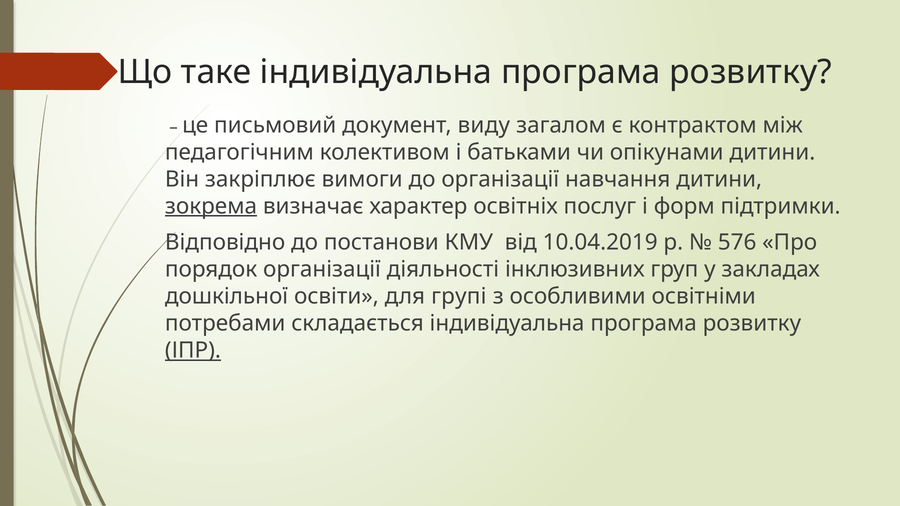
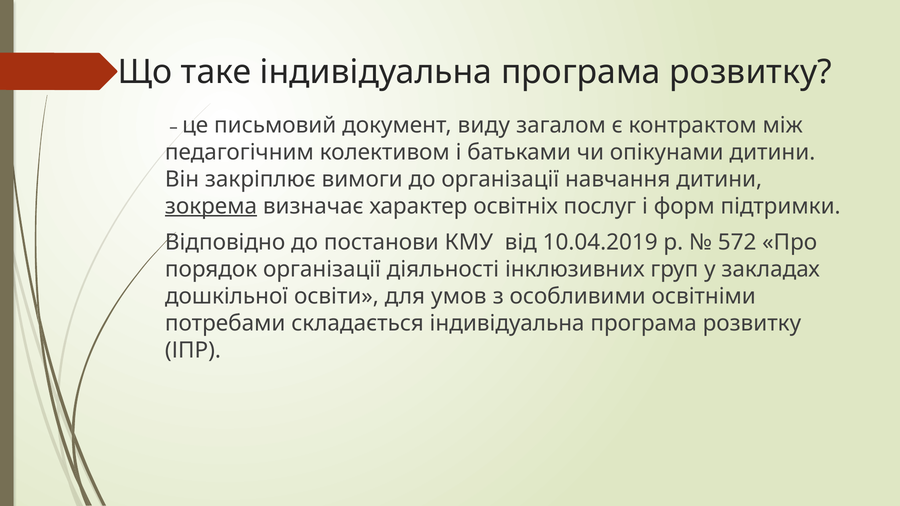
576: 576 -> 572
групі: групі -> умов
ІПР underline: present -> none
